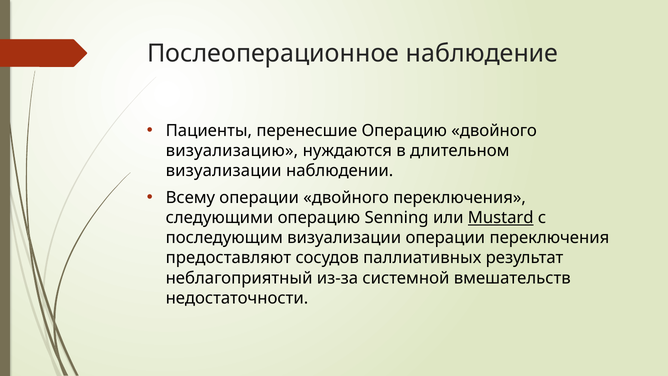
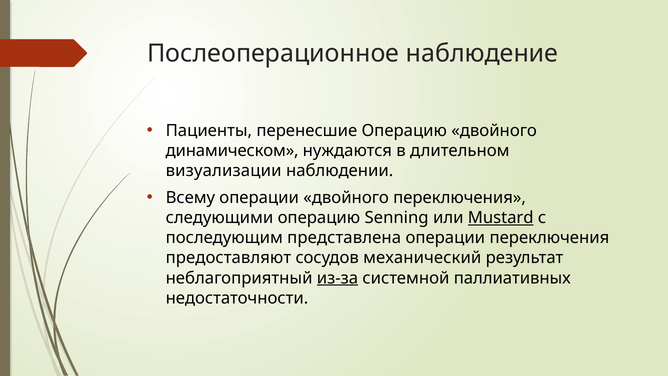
визуализацию: визуализацию -> динамическом
последующим визуализации: визуализации -> представлена
паллиативных: паллиативных -> механический
из-за underline: none -> present
вмешательств: вмешательств -> паллиативных
